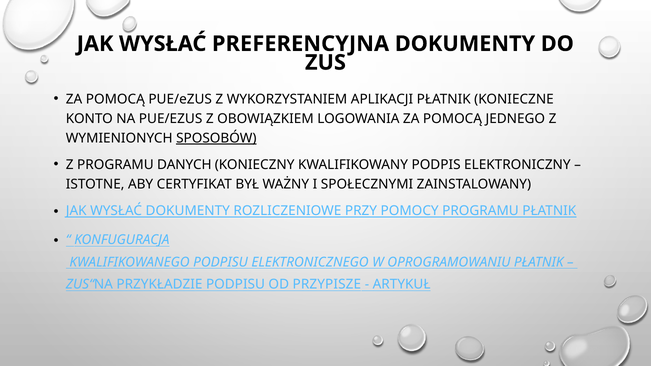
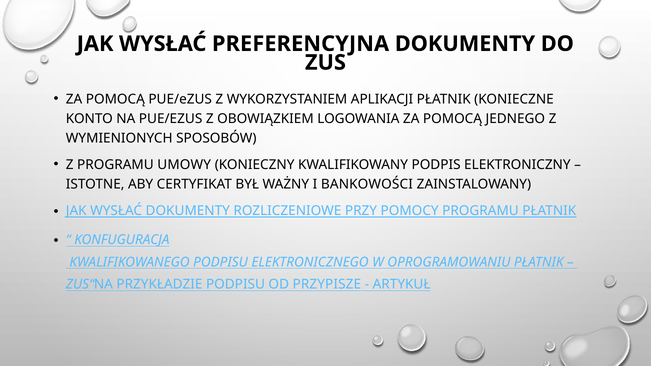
SPOSOBÓW underline: present -> none
DANYCH: DANYCH -> UMOWY
SPOŁECZNYMI: SPOŁECZNYMI -> BANKOWOŚCI
